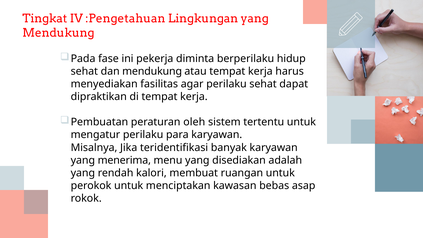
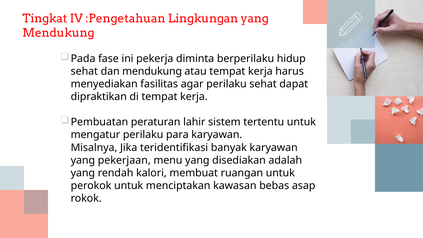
oleh: oleh -> lahir
menerima: menerima -> pekerjaan
